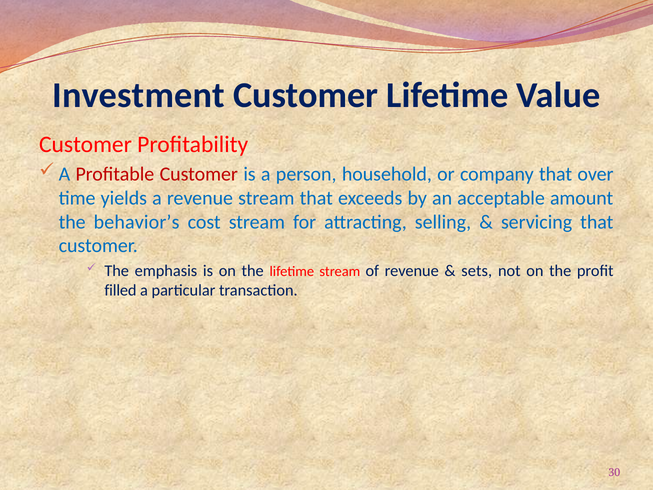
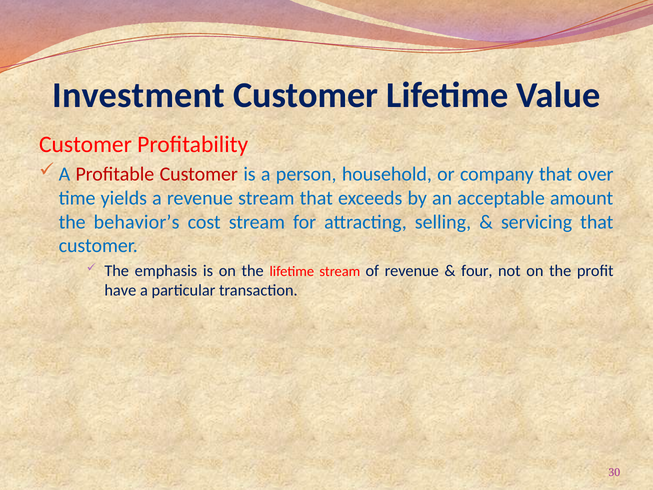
sets: sets -> four
filled: filled -> have
